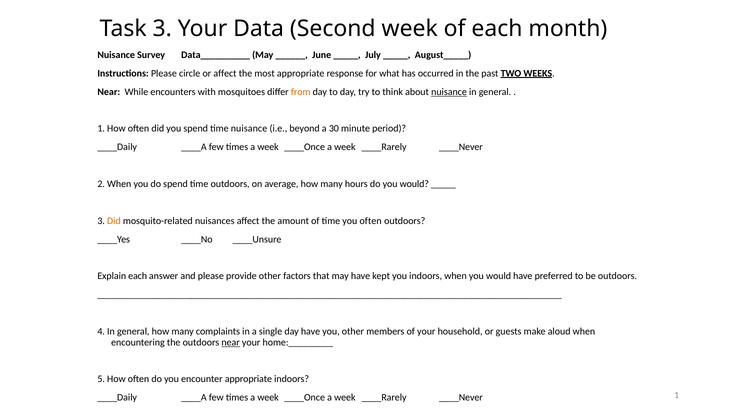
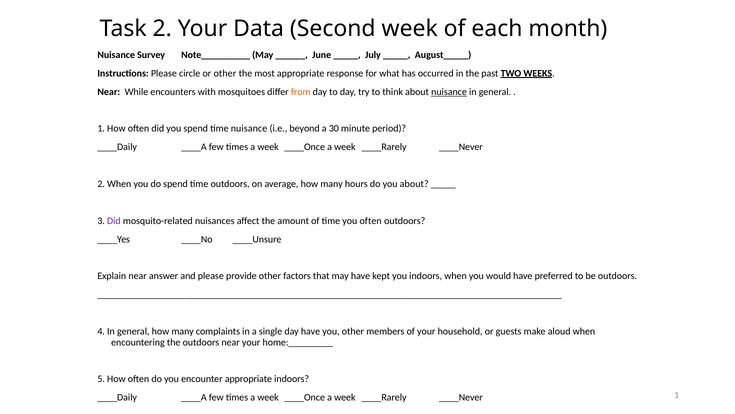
Task 3: 3 -> 2
Data__________: Data__________ -> Note__________
or affect: affect -> other
do you would: would -> about
Did at (114, 221) colour: orange -> purple
Explain each: each -> near
near at (231, 342) underline: present -> none
